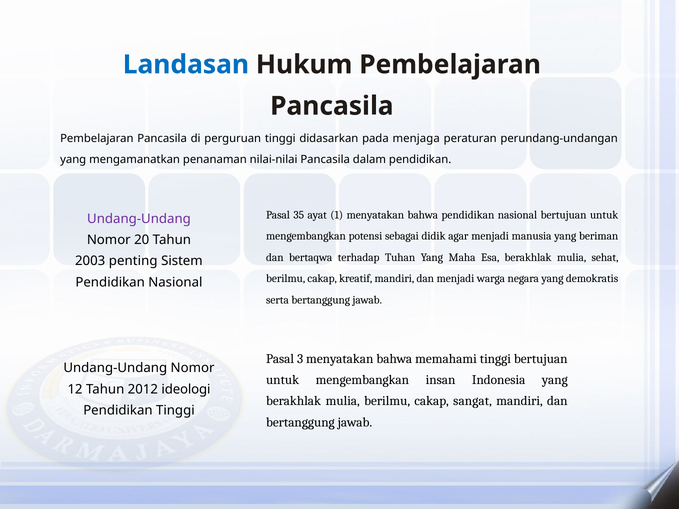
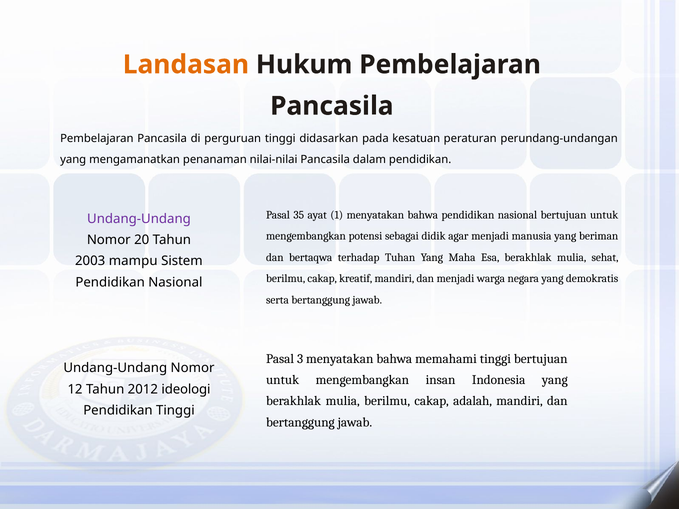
Landasan colour: blue -> orange
menjaga: menjaga -> kesatuan
penting: penting -> mampu
sangat: sangat -> adalah
